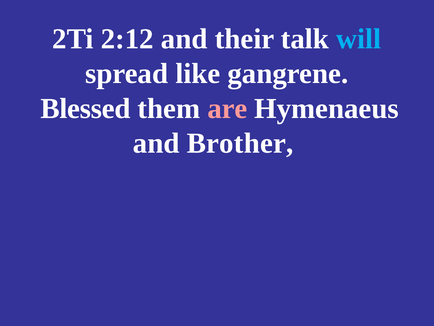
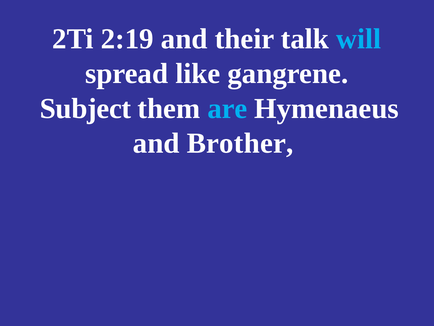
2:12: 2:12 -> 2:19
Blessed: Blessed -> Subject
are colour: pink -> light blue
